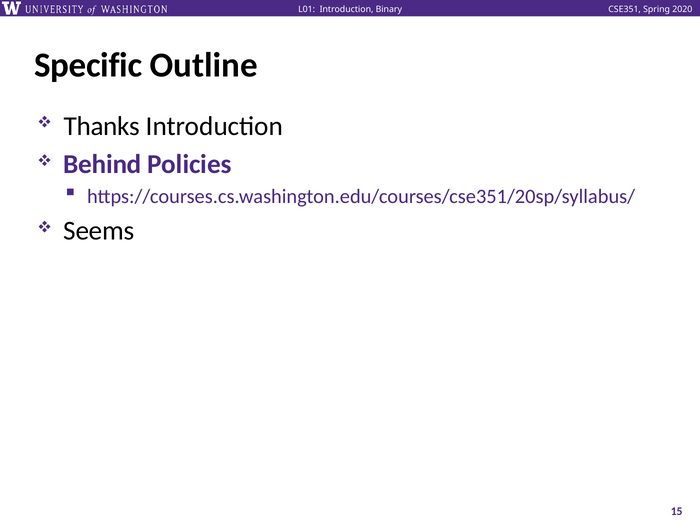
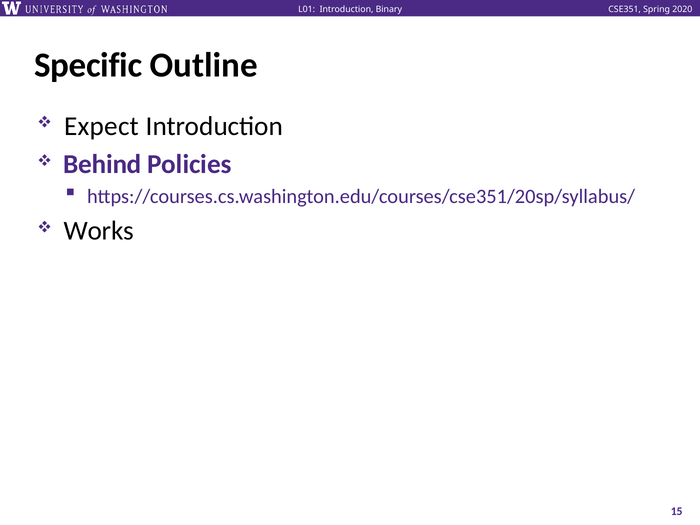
Thanks: Thanks -> Expect
Seems: Seems -> Works
